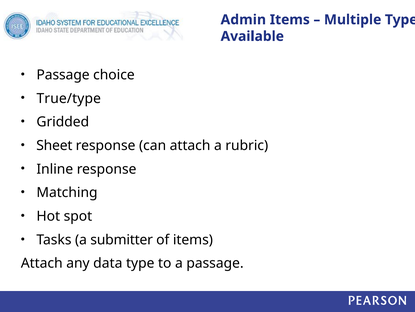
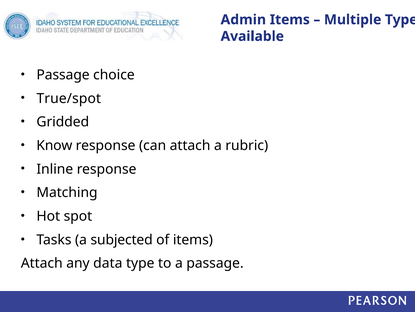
True/type: True/type -> True/spot
Sheet: Sheet -> Know
submitter: submitter -> subjected
